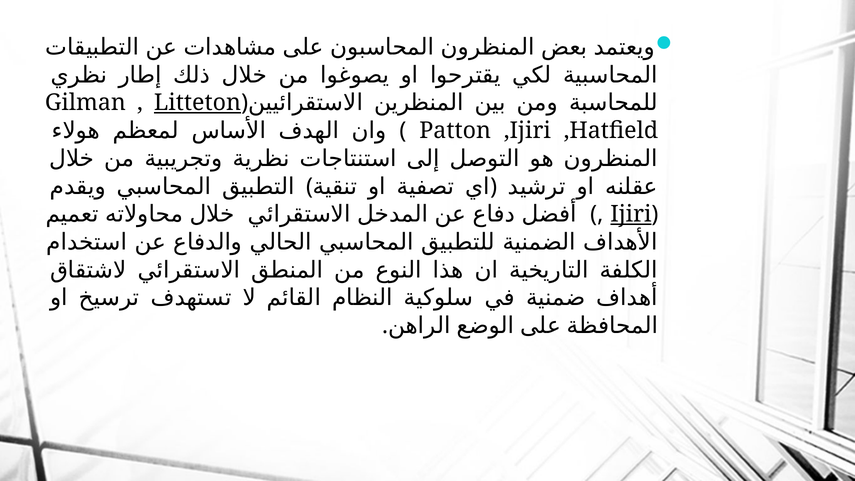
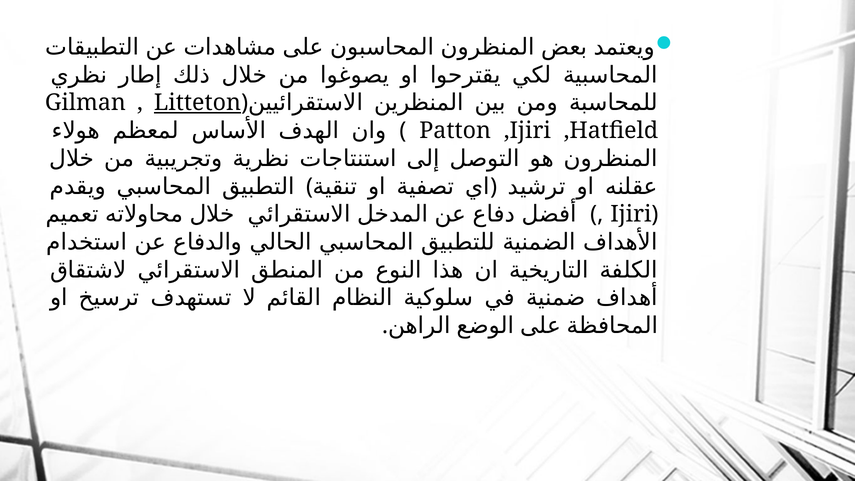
Ijiri underline: present -> none
